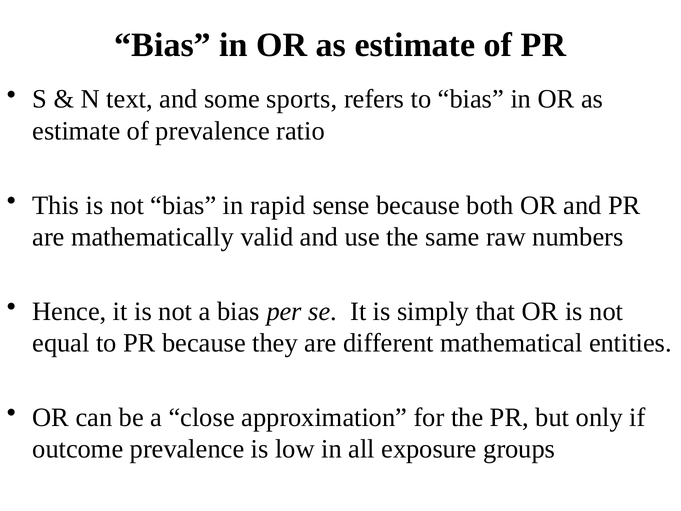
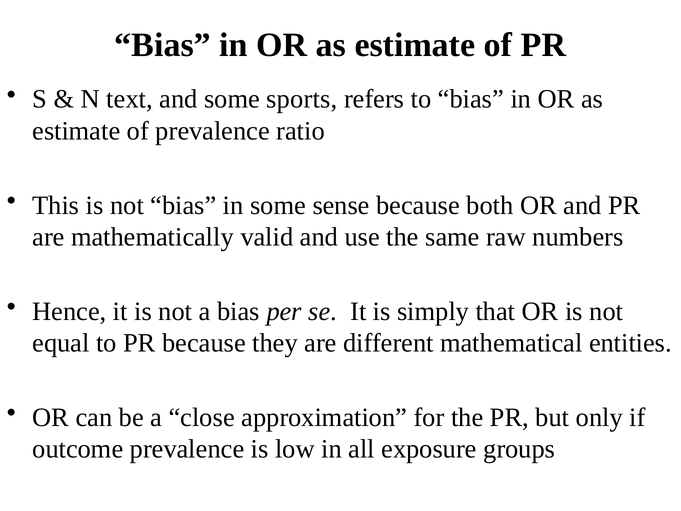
in rapid: rapid -> some
